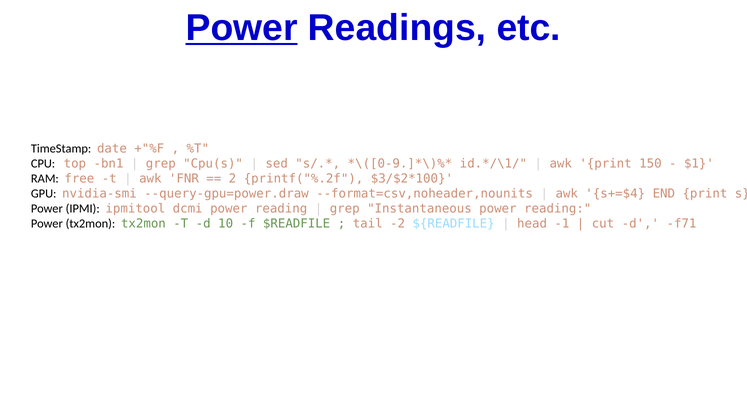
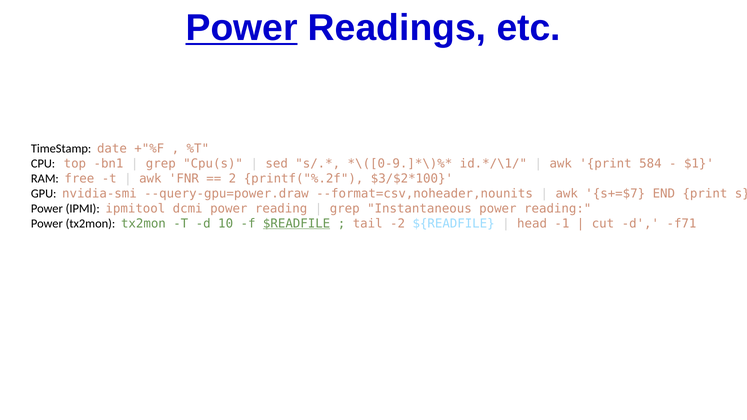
150: 150 -> 584
s+=$4: s+=$4 -> s+=$7
$READFILE underline: none -> present
